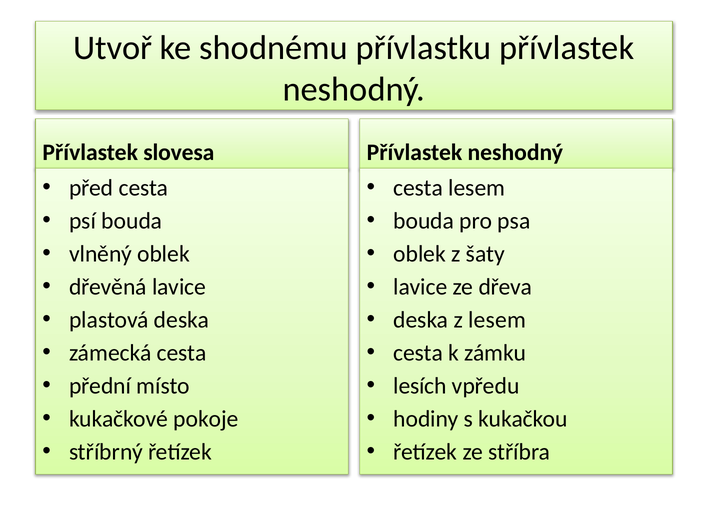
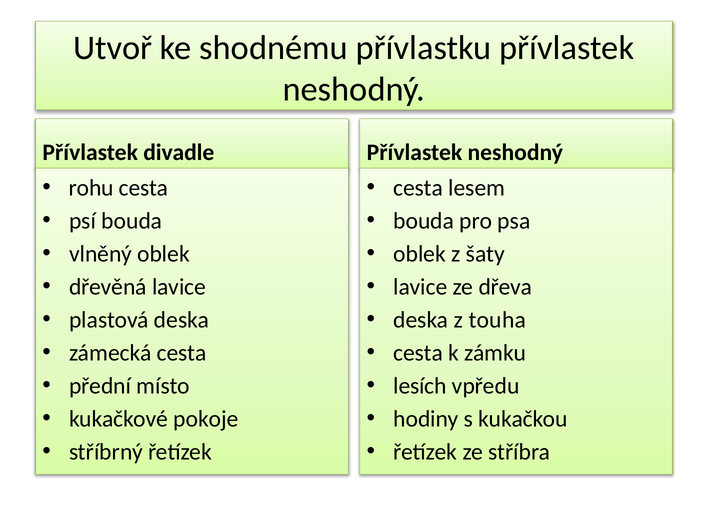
slovesa: slovesa -> divadle
před: před -> rohu
z lesem: lesem -> touha
